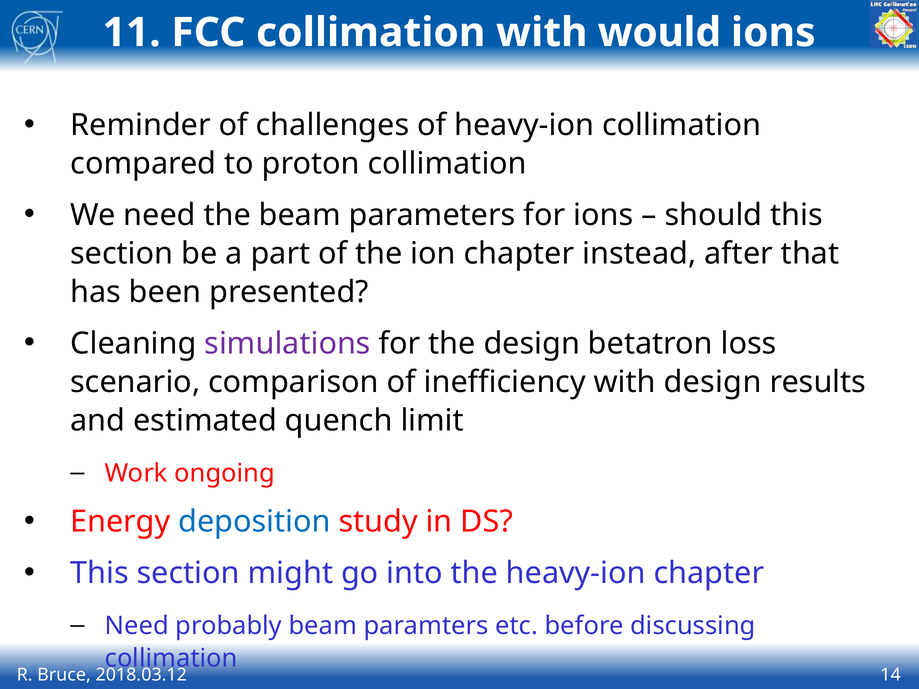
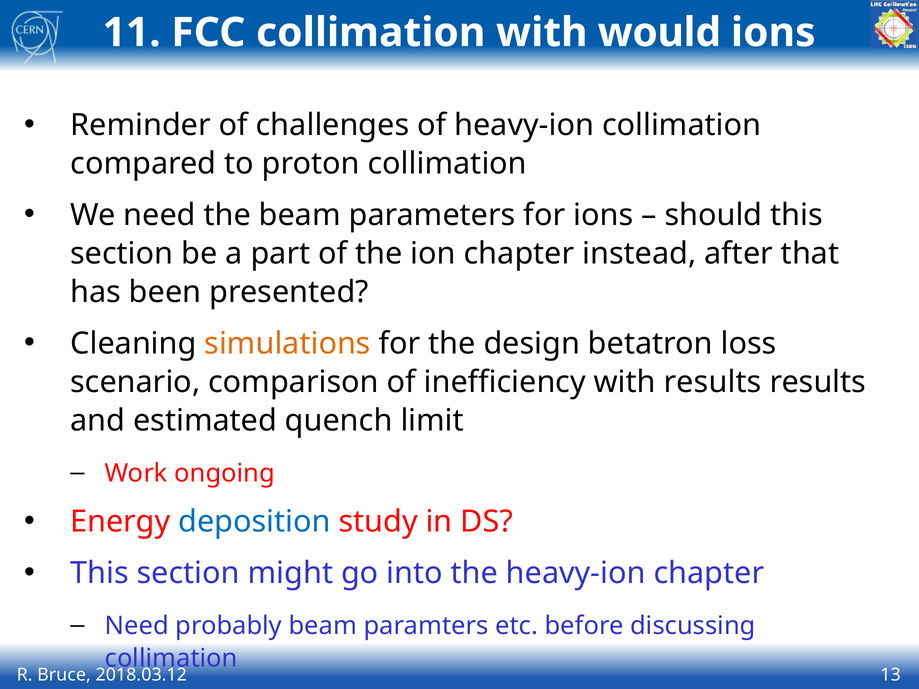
simulations colour: purple -> orange
with design: design -> results
14: 14 -> 13
